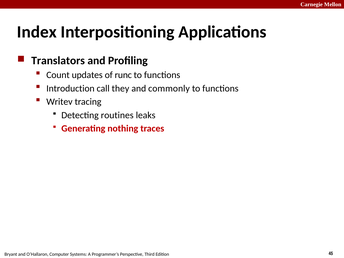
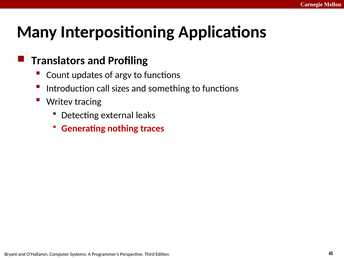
Index: Index -> Many
runc: runc -> argv
they: they -> sizes
commonly: commonly -> something
routines: routines -> external
